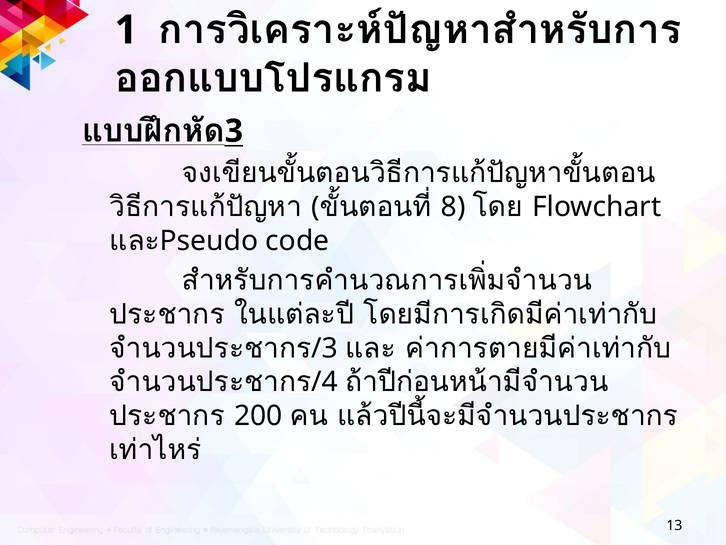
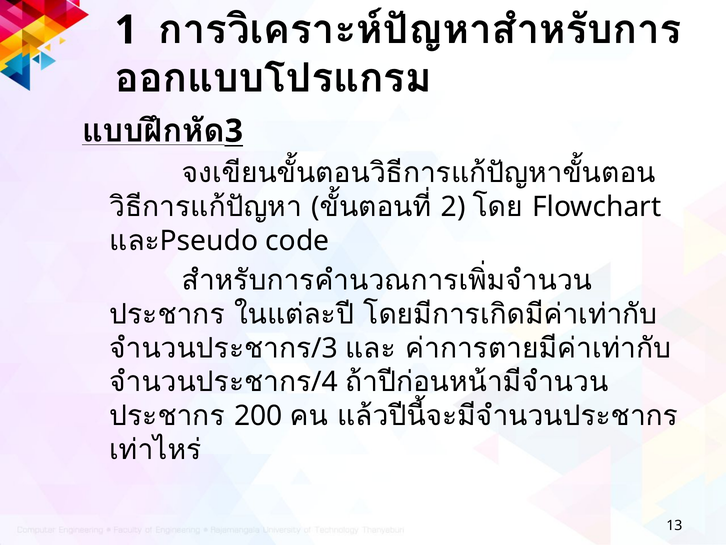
8: 8 -> 2
